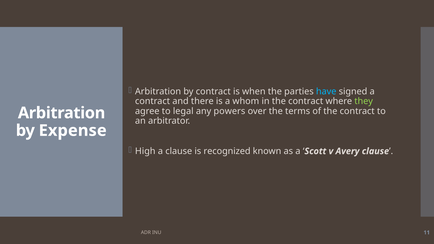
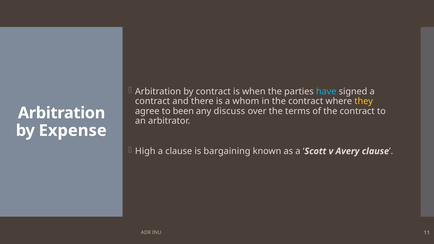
they colour: light green -> yellow
legal: legal -> been
powers: powers -> discuss
recognized: recognized -> bargaining
